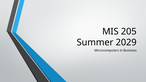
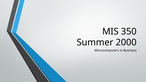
205: 205 -> 350
2029: 2029 -> 2000
